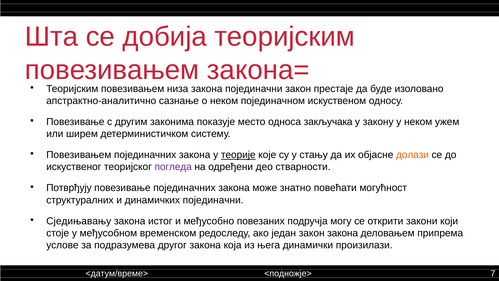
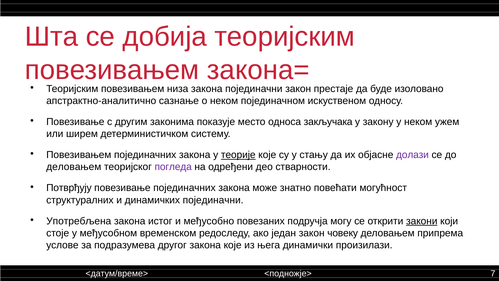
долази colour: orange -> purple
искуственог at (74, 167): искуственог -> деловањем
Сједињавању: Сједињавању -> Употребљена
закони underline: none -> present
закон закона: закона -> човеку
закона која: која -> које
